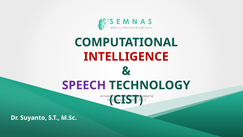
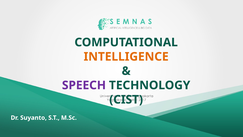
INTELLIGENCE colour: red -> orange
